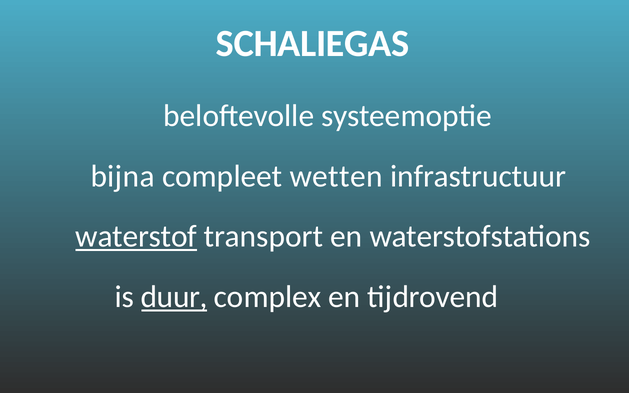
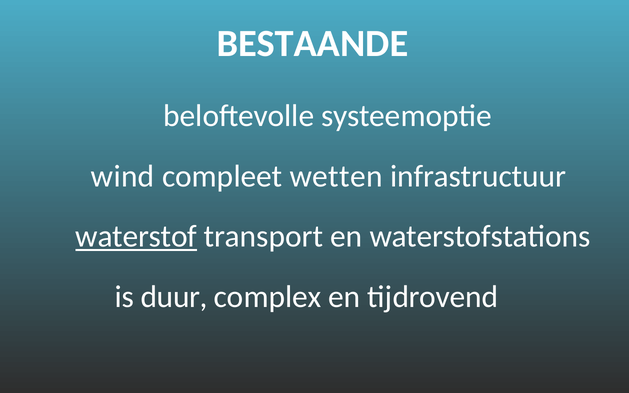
SCHALIEGAS: SCHALIEGAS -> BESTAANDE
bijna: bijna -> wind
duur underline: present -> none
